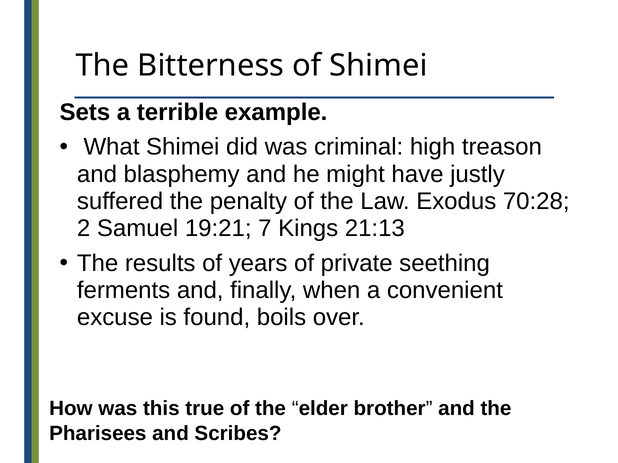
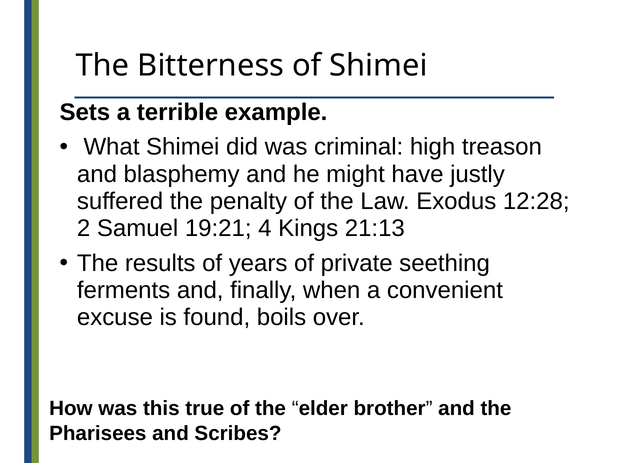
70:28: 70:28 -> 12:28
7: 7 -> 4
